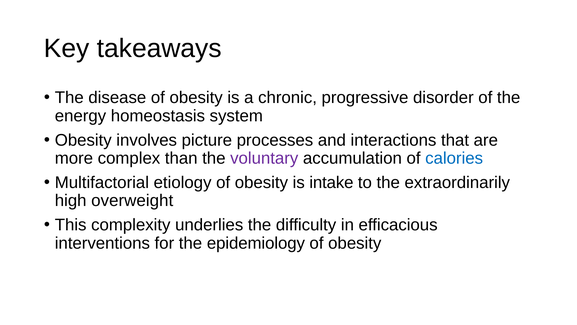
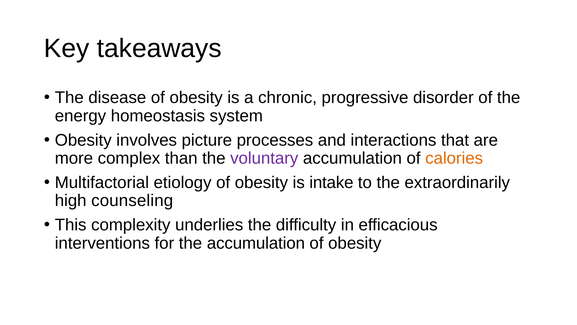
calories colour: blue -> orange
overweight: overweight -> counseling
the epidemiology: epidemiology -> accumulation
